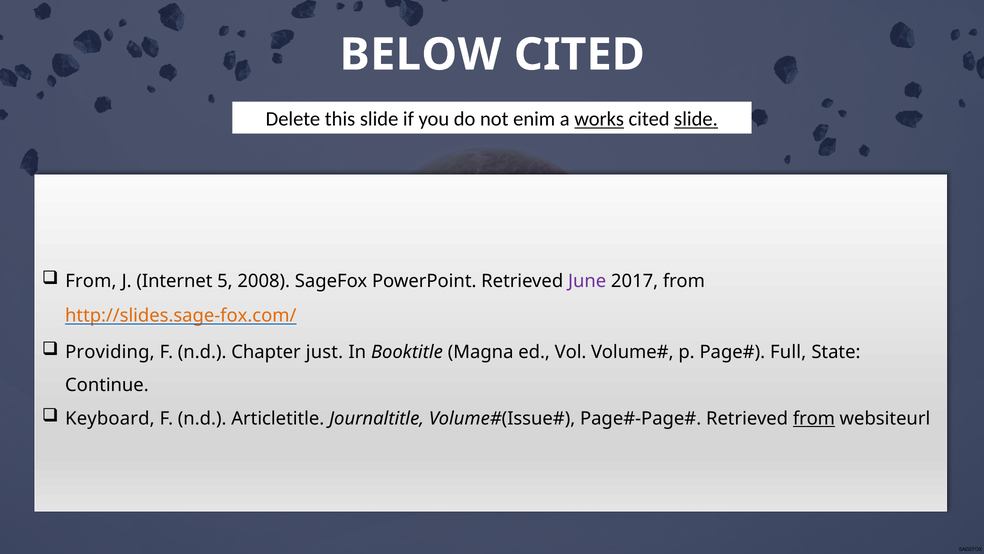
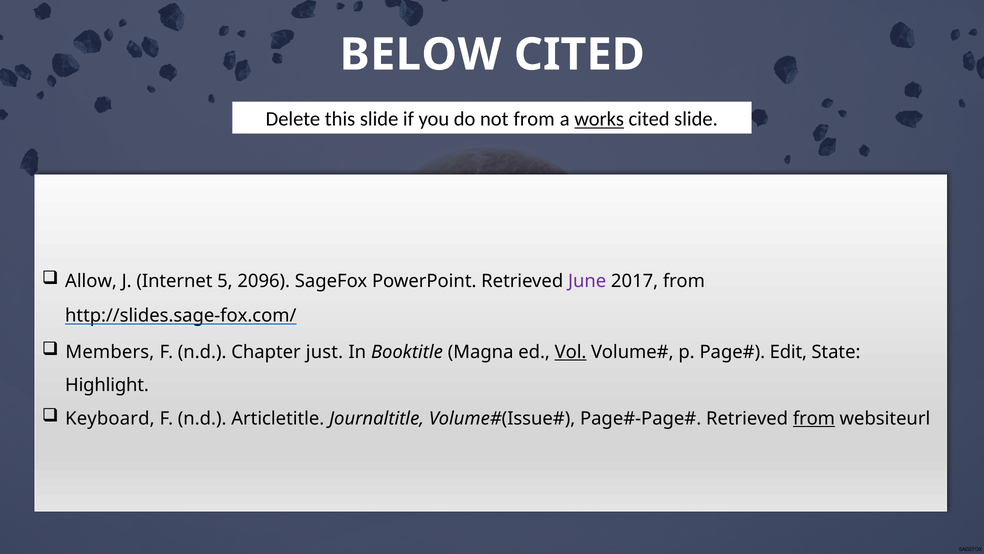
not enim: enim -> from
slide at (696, 119) underline: present -> none
From at (91, 281): From -> Allow
2008: 2008 -> 2096
http://slides.sage-fox.com/ colour: orange -> black
Providing: Providing -> Members
Vol underline: none -> present
Full: Full -> Edit
Continue: Continue -> Highlight
